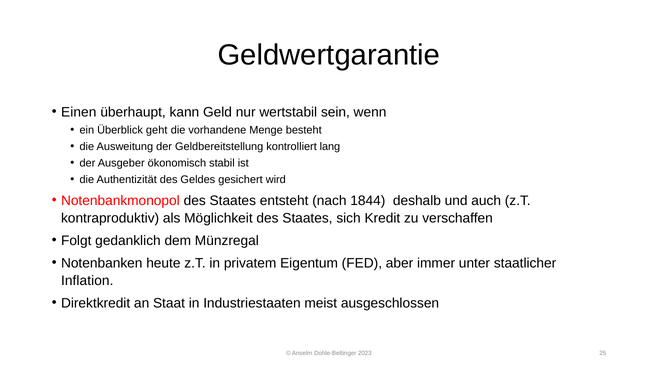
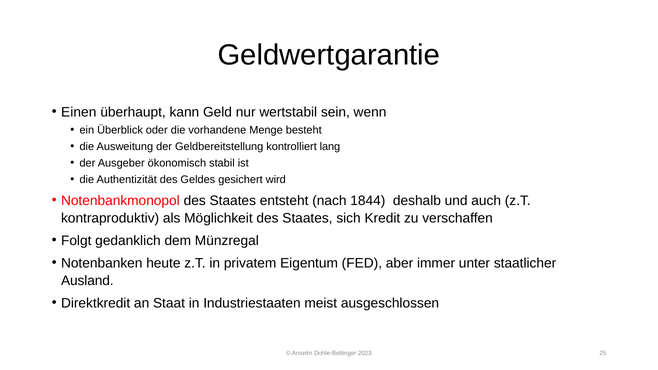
geht: geht -> oder
Inflation: Inflation -> Ausland
